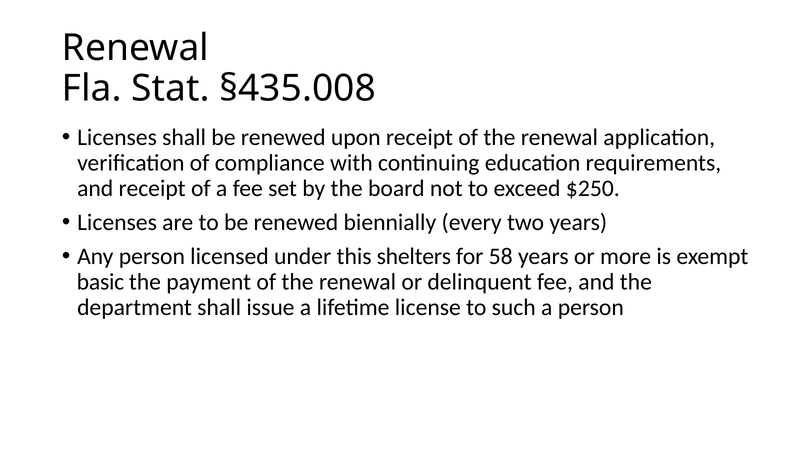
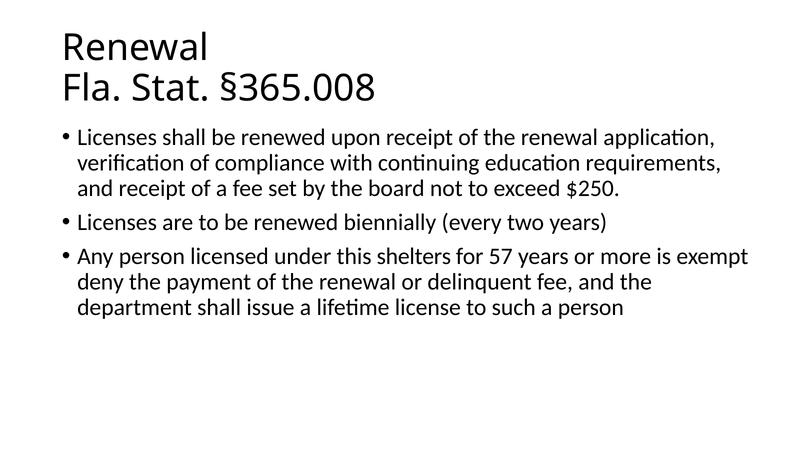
§435.008: §435.008 -> §365.008
58: 58 -> 57
basic: basic -> deny
